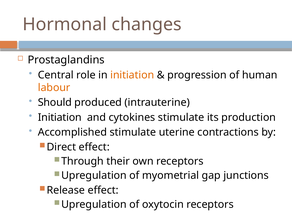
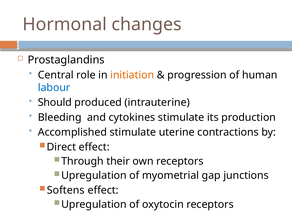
labour colour: orange -> blue
Initiation at (60, 117): Initiation -> Bleeding
Release: Release -> Softens
